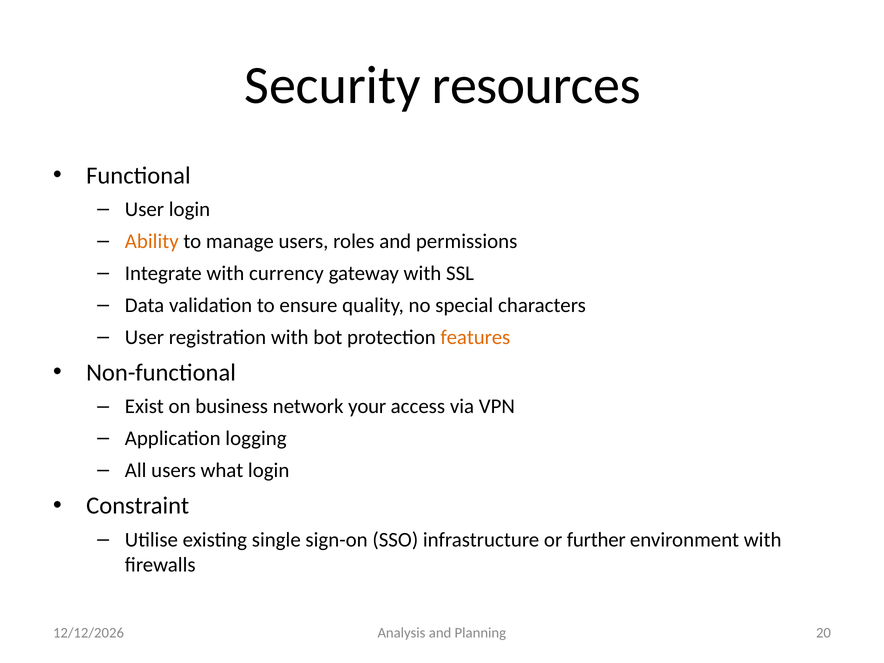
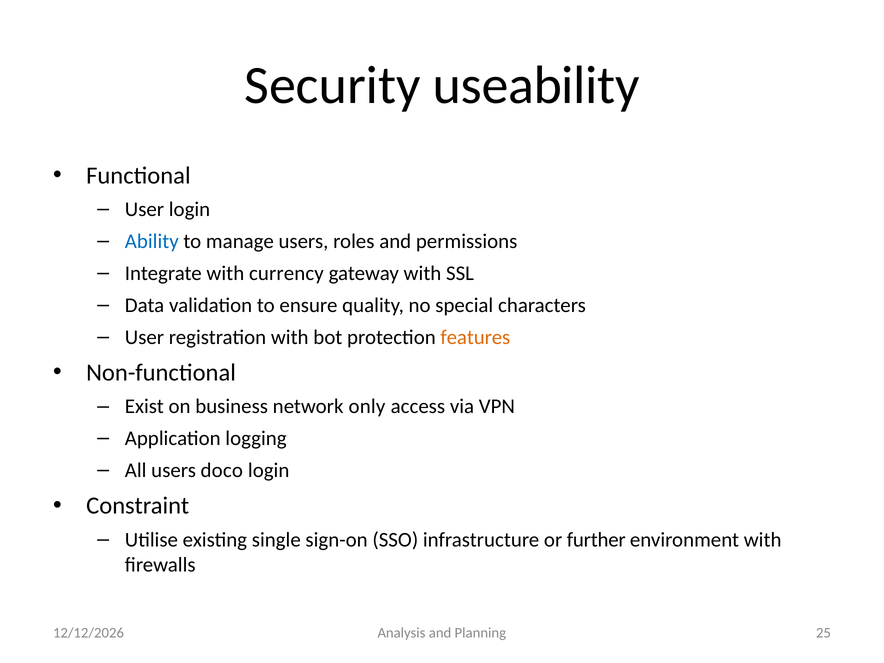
resources: resources -> useability
Ability colour: orange -> blue
your: your -> only
what: what -> doco
20: 20 -> 25
